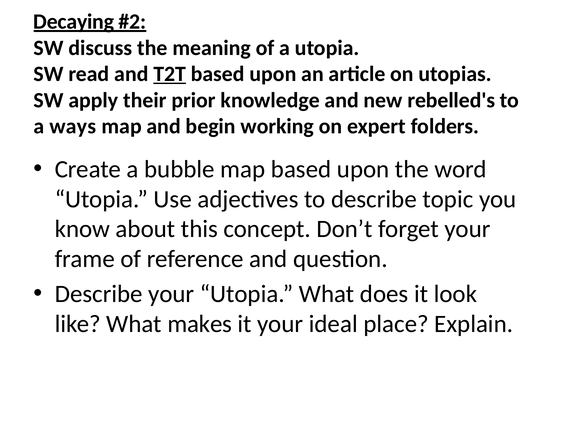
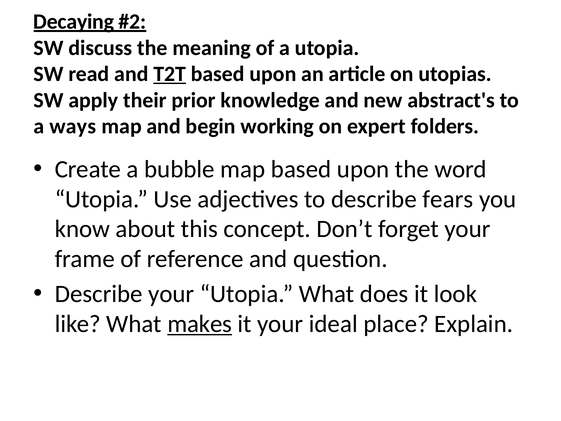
rebelled's: rebelled's -> abstract's
topic: topic -> fears
makes underline: none -> present
